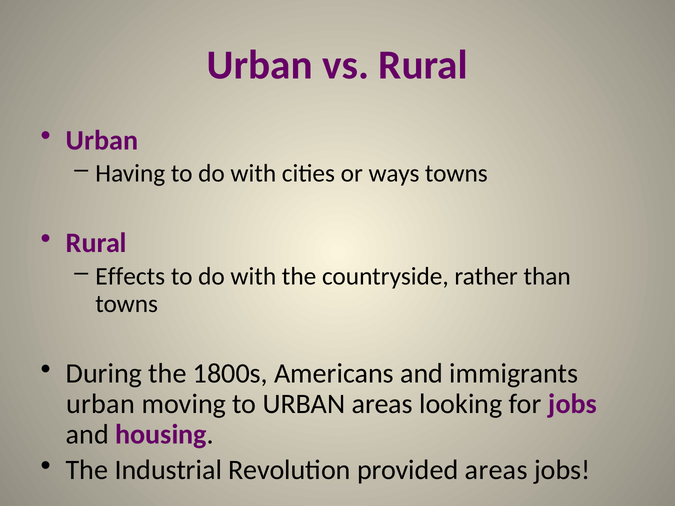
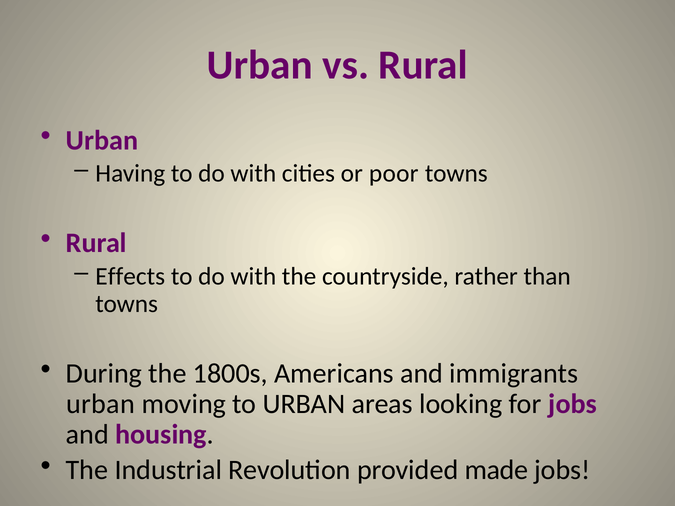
ways: ways -> poor
provided areas: areas -> made
